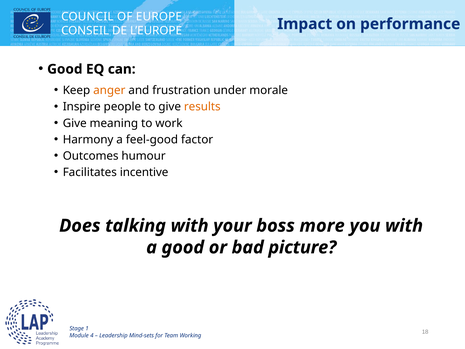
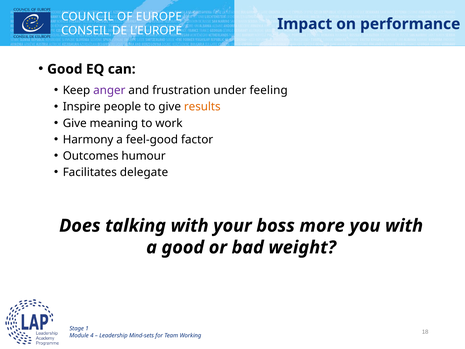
anger colour: orange -> purple
morale: morale -> feeling
incentive: incentive -> delegate
picture: picture -> weight
